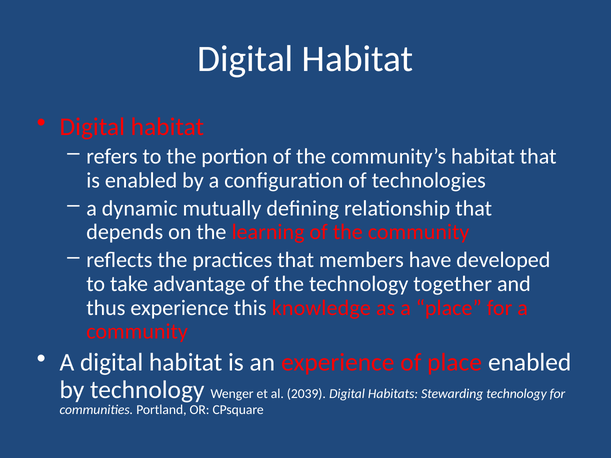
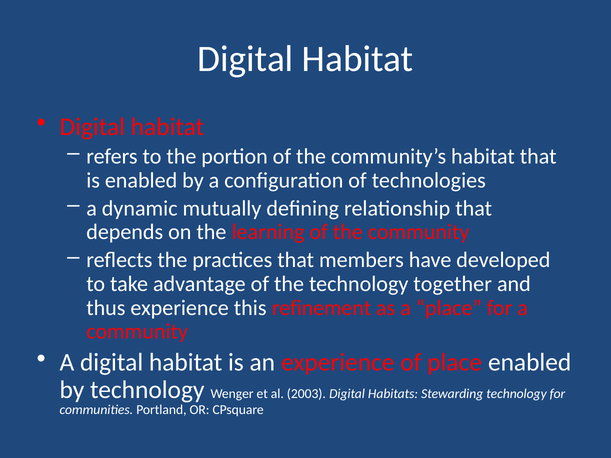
knowledge: knowledge -> refinement
2039: 2039 -> 2003
